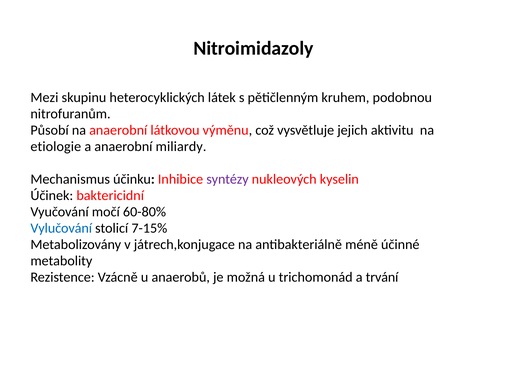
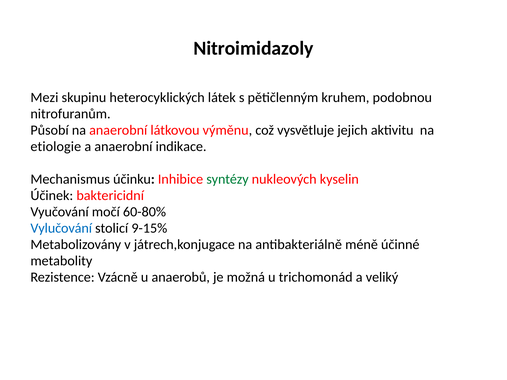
miliardy: miliardy -> indikace
syntézy colour: purple -> green
7-15%: 7-15% -> 9-15%
trvání: trvání -> veliký
